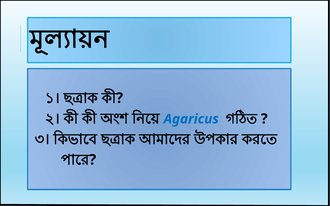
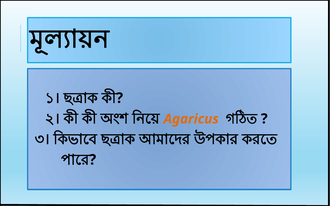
Agaricus colour: blue -> orange
